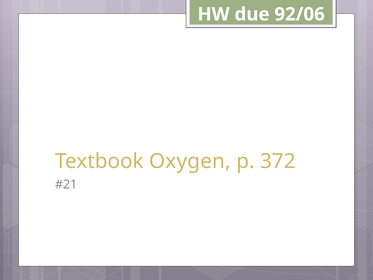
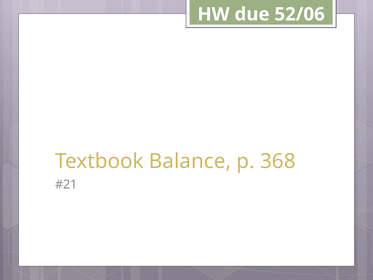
92/06: 92/06 -> 52/06
Oxygen: Oxygen -> Balance
372: 372 -> 368
